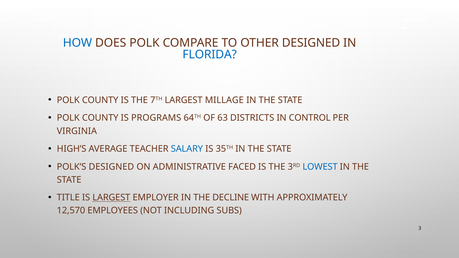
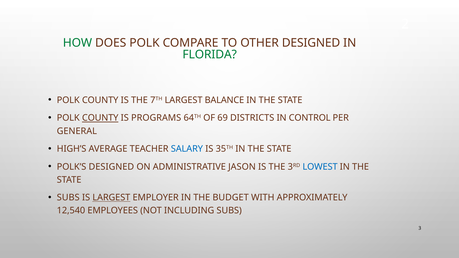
HOW colour: blue -> green
FLORIDA colour: blue -> green
MILLAGE: MILLAGE -> BALANCE
COUNTY at (100, 118) underline: none -> present
63: 63 -> 69
VIRGINIA: VIRGINIA -> GENERAL
FACED: FACED -> JASON
TITLE at (68, 198): TITLE -> SUBS
DECLINE: DECLINE -> BUDGET
12,570: 12,570 -> 12,540
